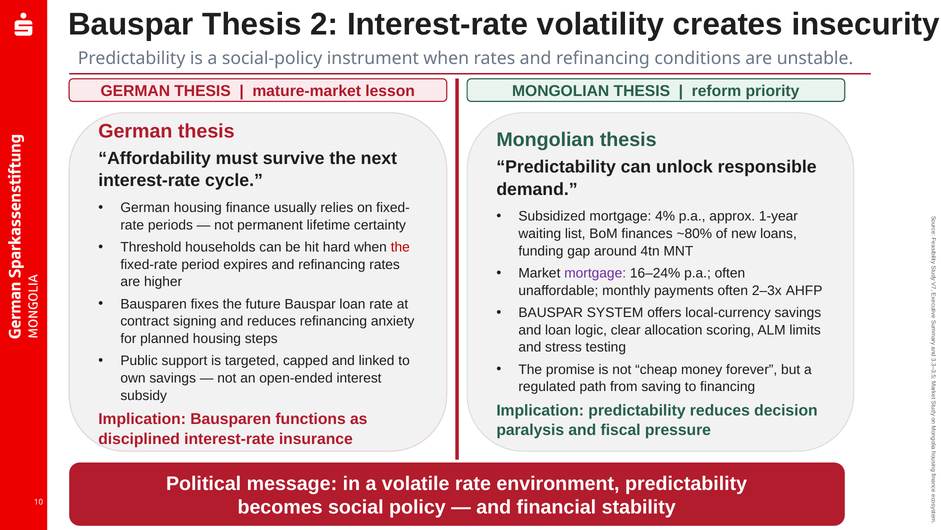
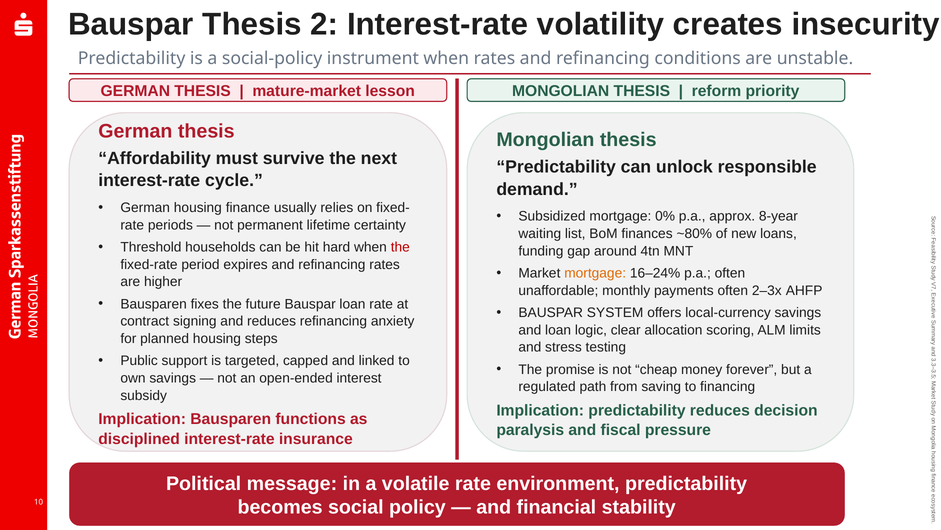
4%: 4% -> 0%
1-year: 1-year -> 8-year
mortgage at (595, 273) colour: purple -> orange
